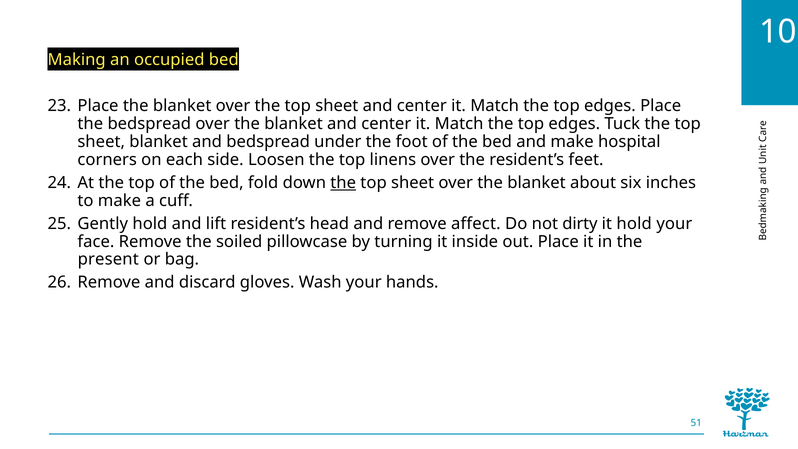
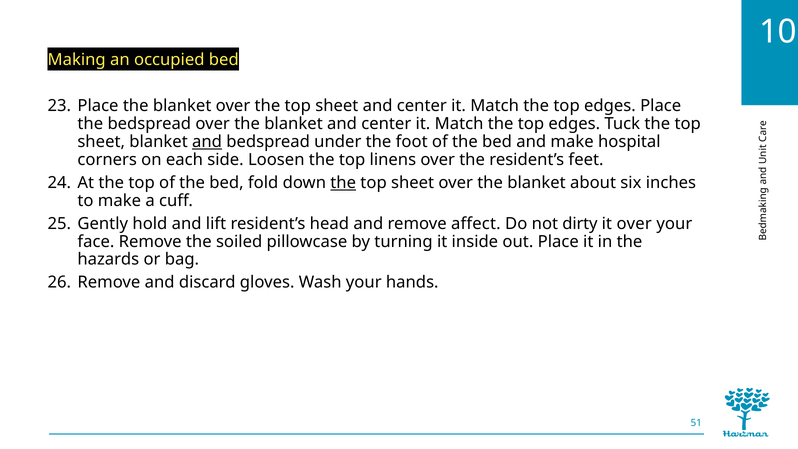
and at (207, 142) underline: none -> present
it hold: hold -> over
present: present -> hazards
